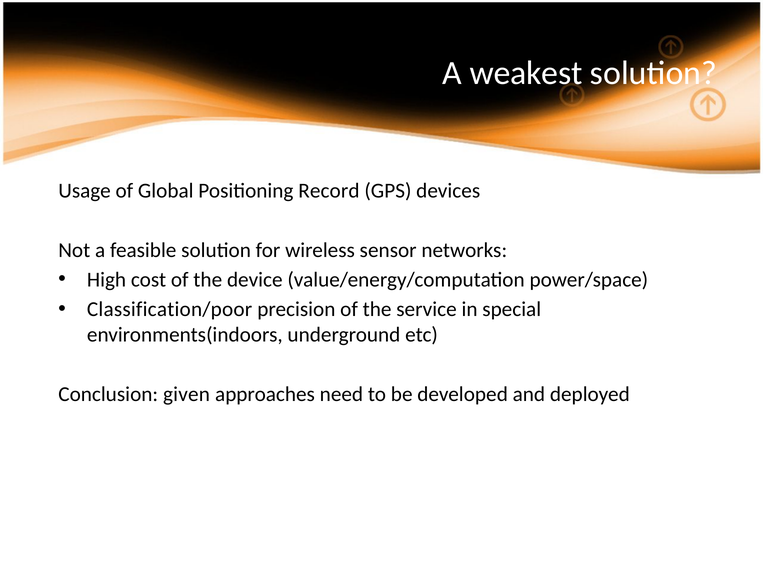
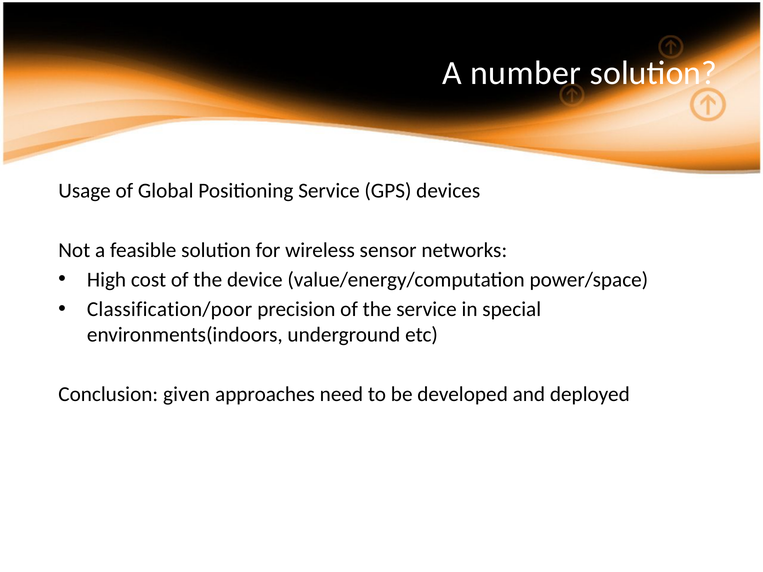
weakest: weakest -> number
Positioning Record: Record -> Service
